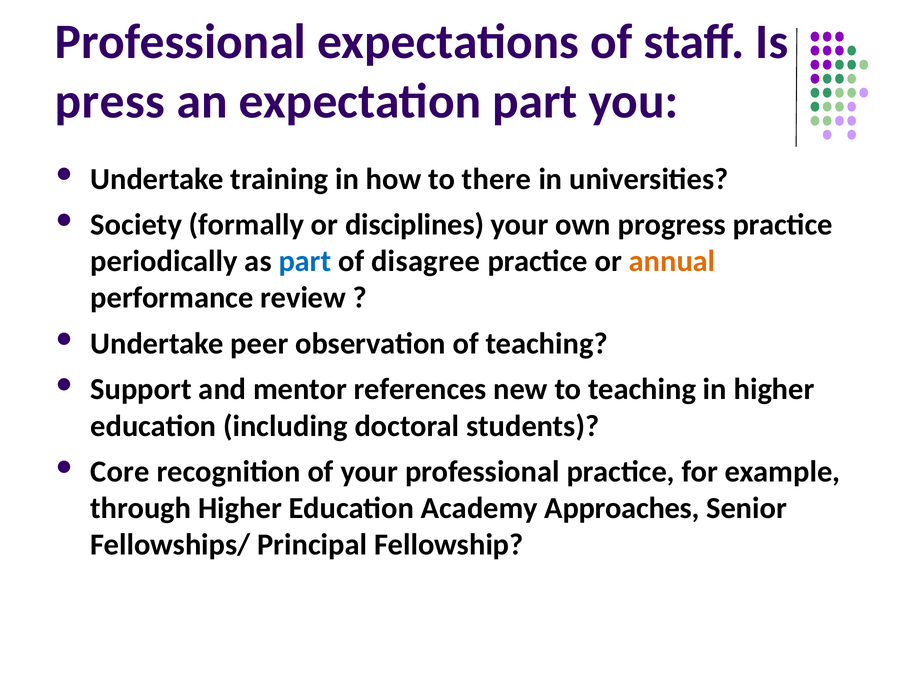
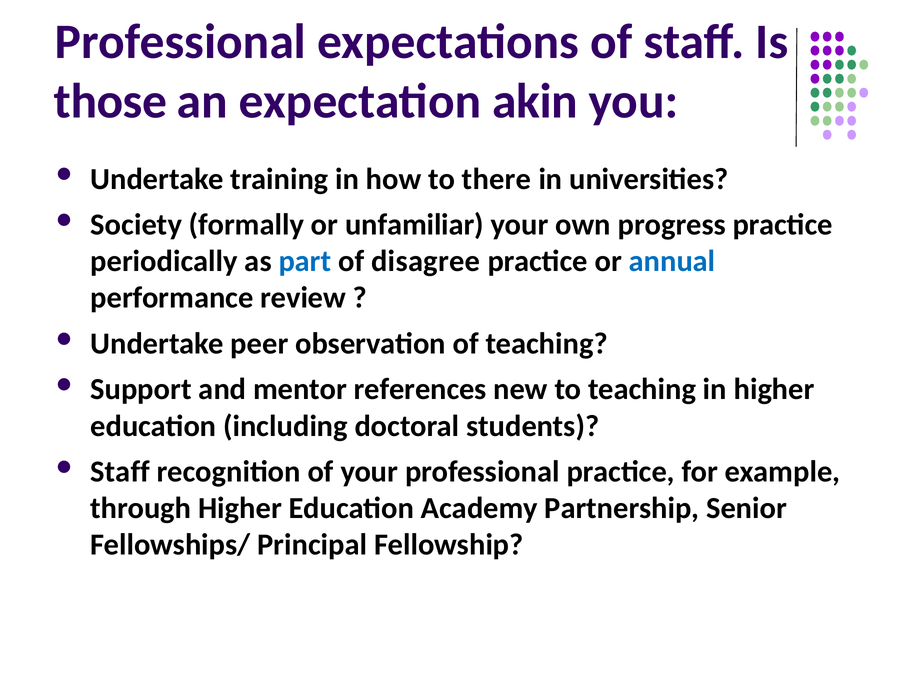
press: press -> those
expectation part: part -> akin
disciplines: disciplines -> unfamiliar
annual colour: orange -> blue
Core at (120, 472): Core -> Staff
Approaches: Approaches -> Partnership
